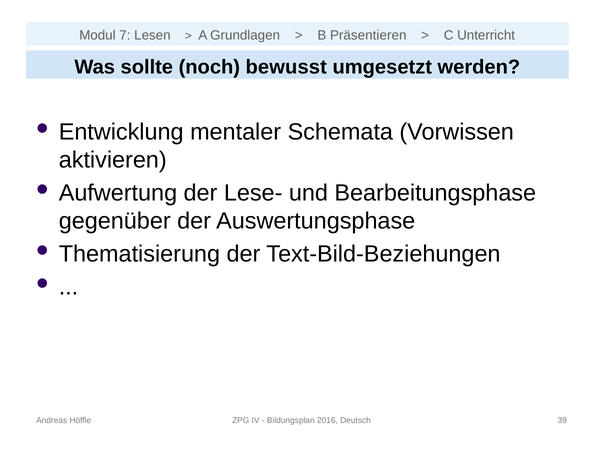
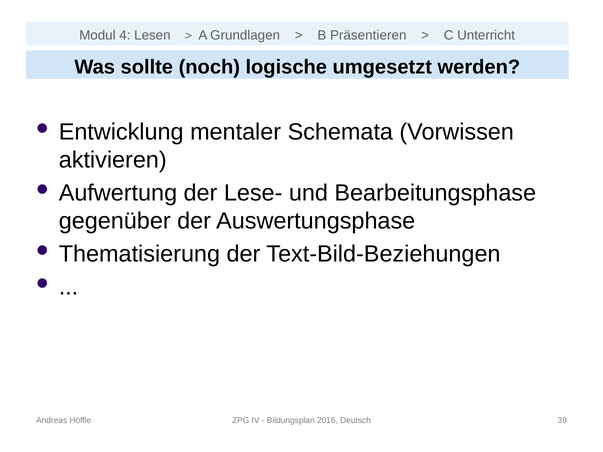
7: 7 -> 4
bewusst: bewusst -> logische
